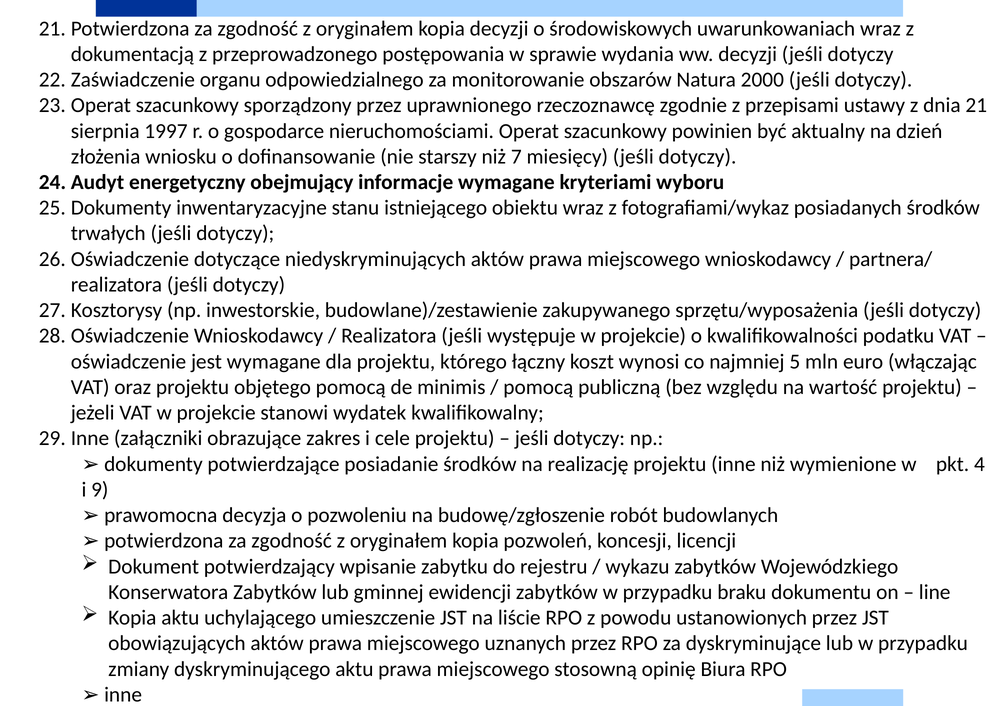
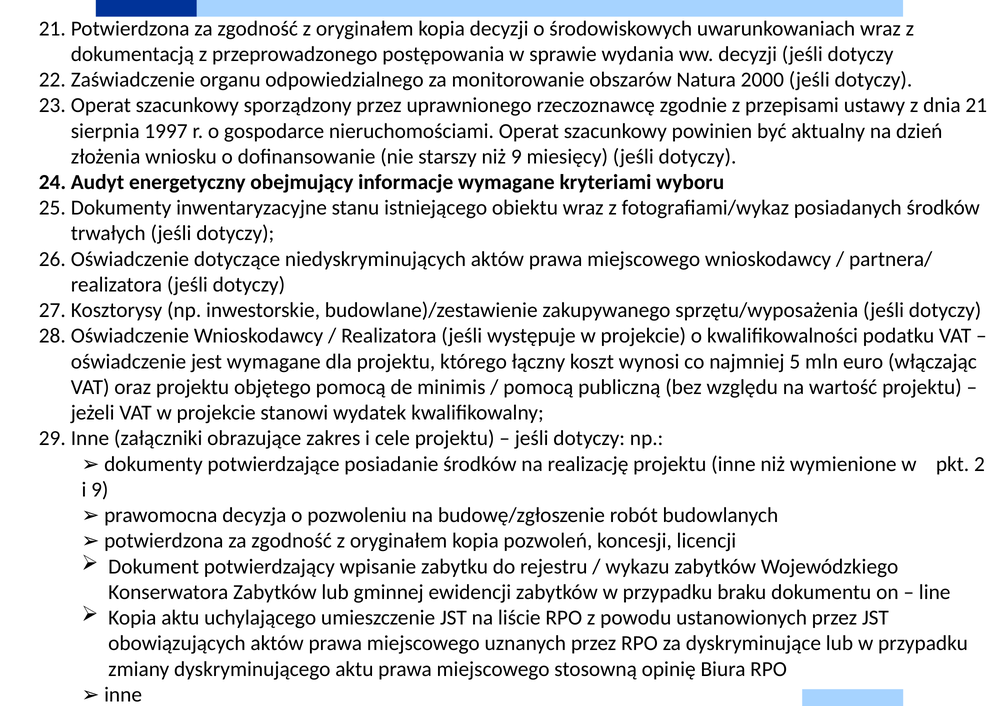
niż 7: 7 -> 9
4: 4 -> 2
